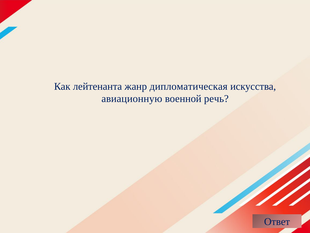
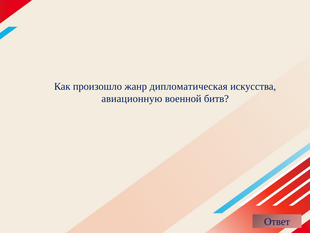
лейтенанта: лейтенанта -> произошло
речь: речь -> битв
